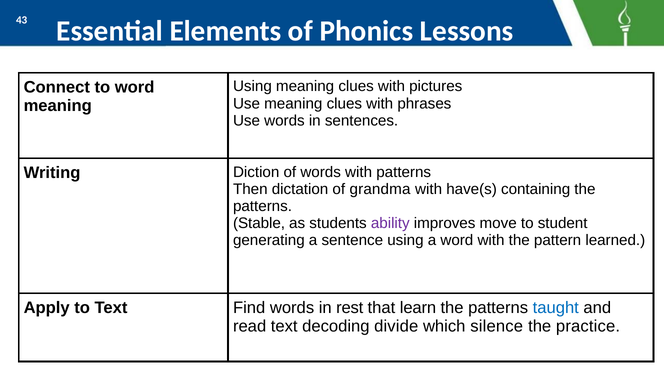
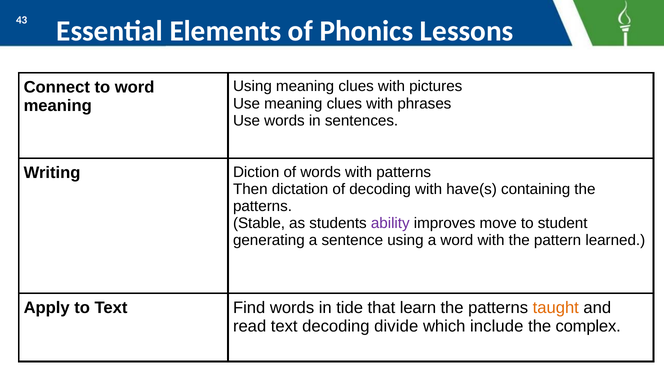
of grandma: grandma -> decoding
rest: rest -> tide
taught colour: blue -> orange
silence: silence -> include
practice: practice -> complex
